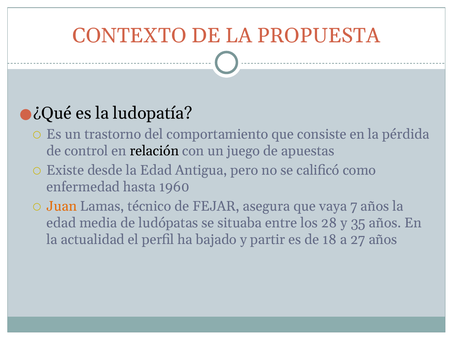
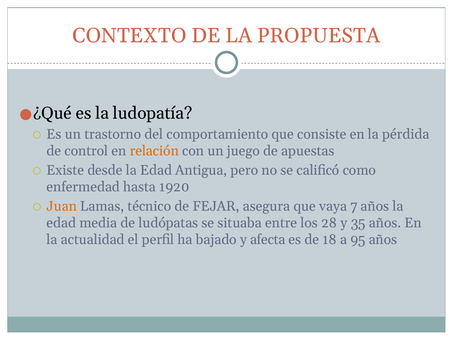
relación colour: black -> orange
1960: 1960 -> 1920
partir: partir -> afecta
27: 27 -> 95
